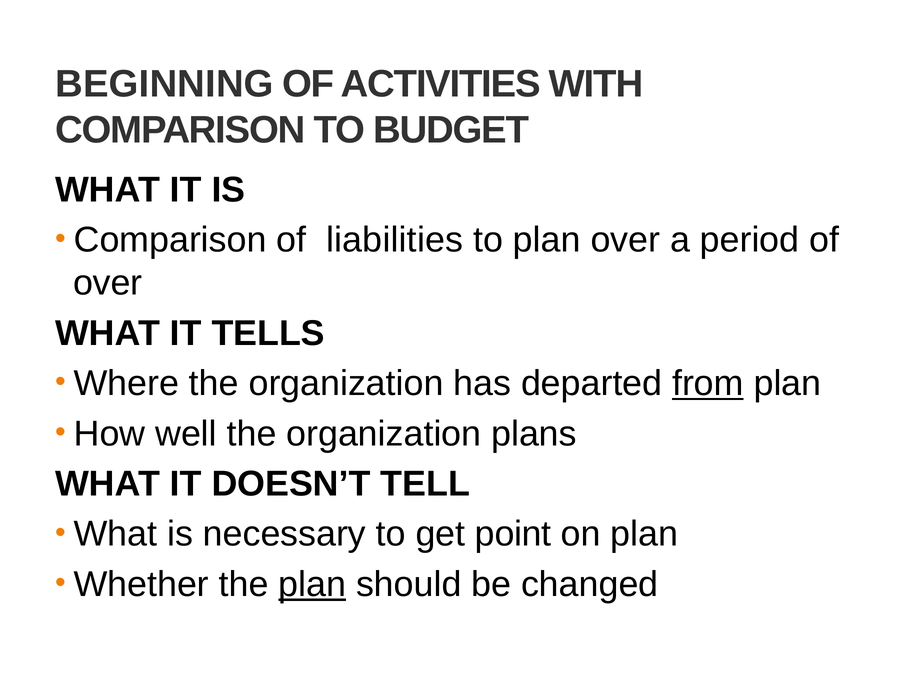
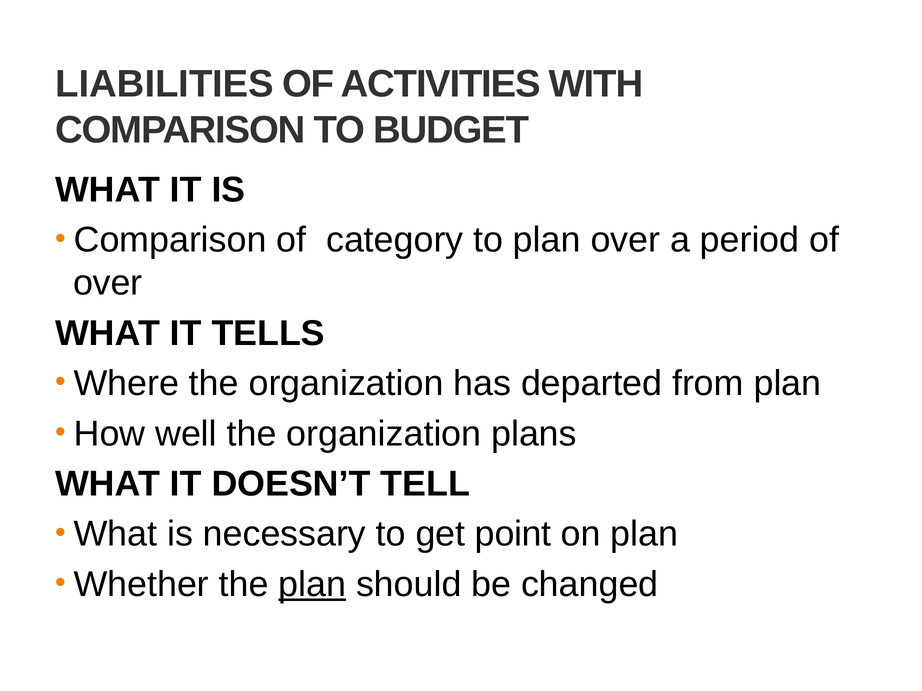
BEGINNING: BEGINNING -> LIABILITIES
liabilities: liabilities -> category
from underline: present -> none
